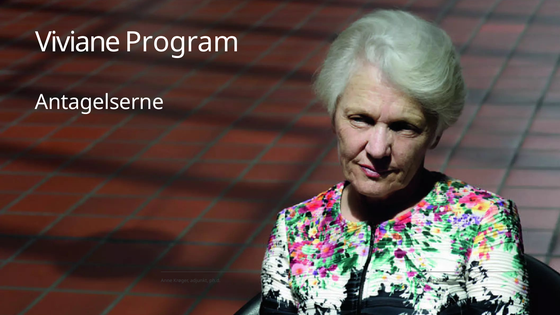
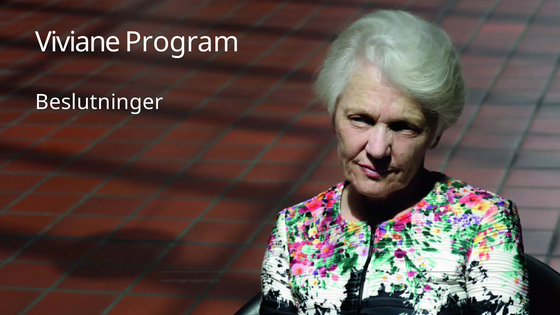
Antagelserne: Antagelserne -> Beslutninger
